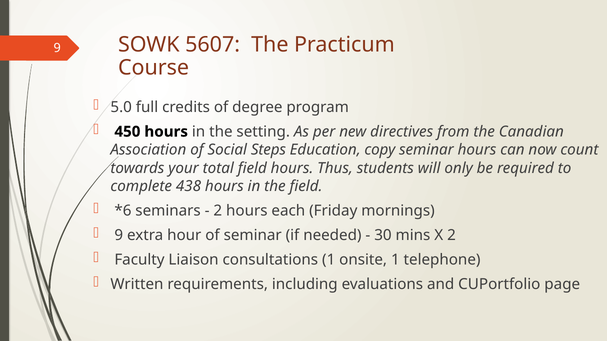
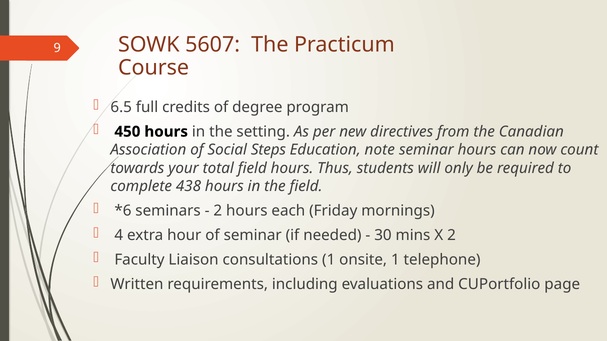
5.0: 5.0 -> 6.5
copy: copy -> note
9 at (119, 236): 9 -> 4
